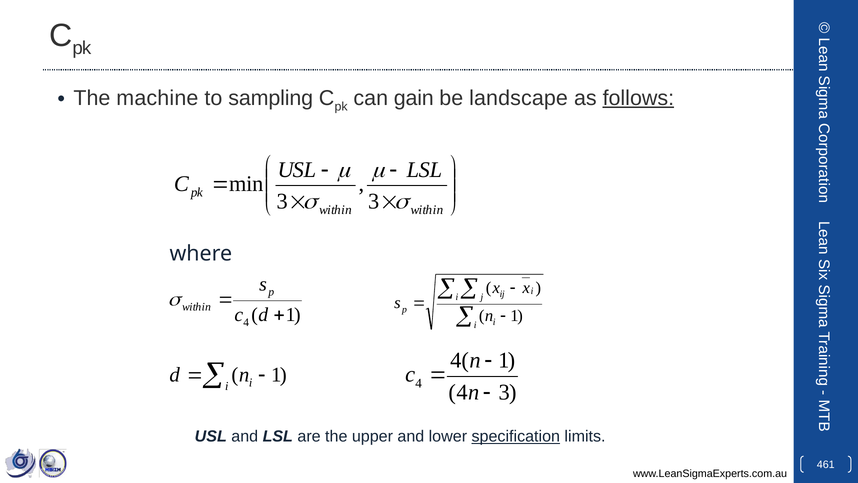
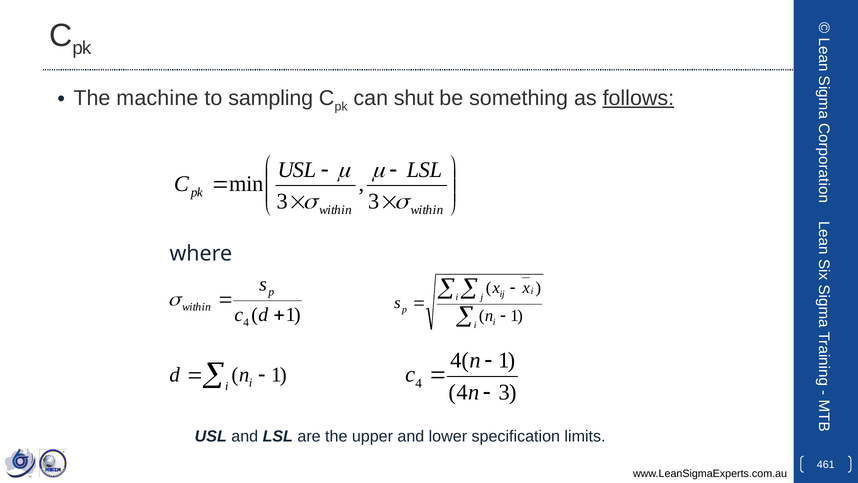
gain: gain -> shut
landscape: landscape -> something
specification underline: present -> none
